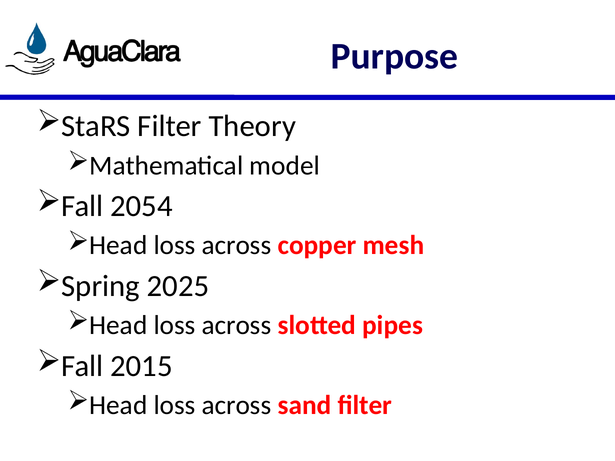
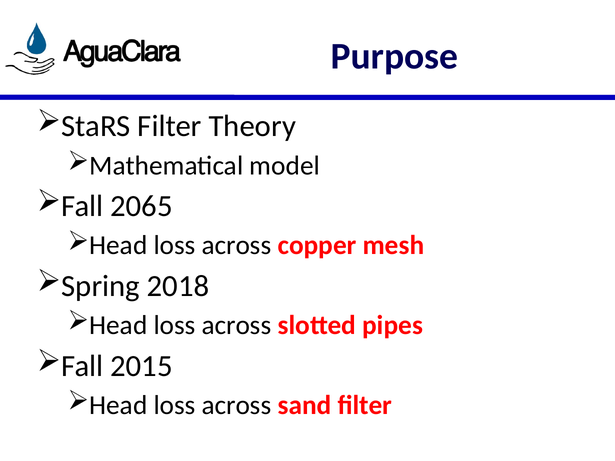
2054: 2054 -> 2065
2025: 2025 -> 2018
